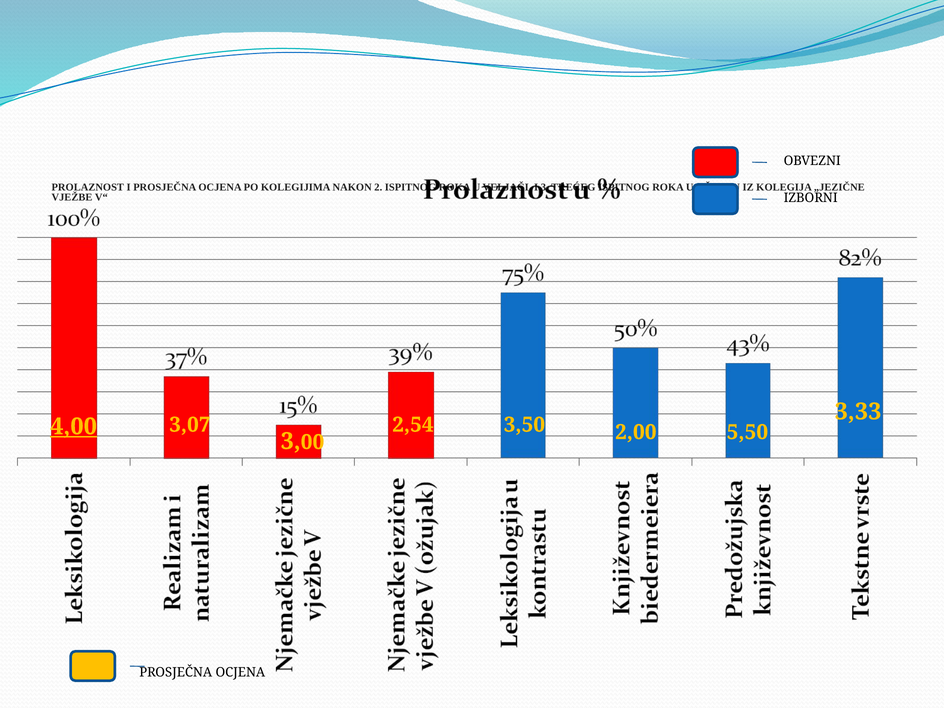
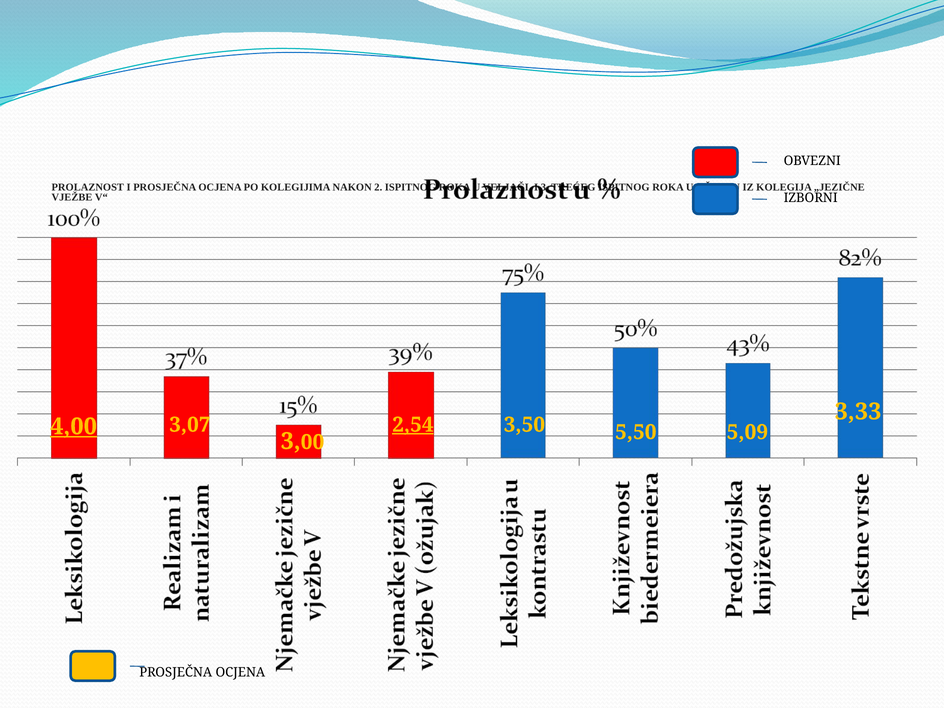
2,54 underline: none -> present
2,00: 2,00 -> 5,50
5,50: 5,50 -> 5,09
